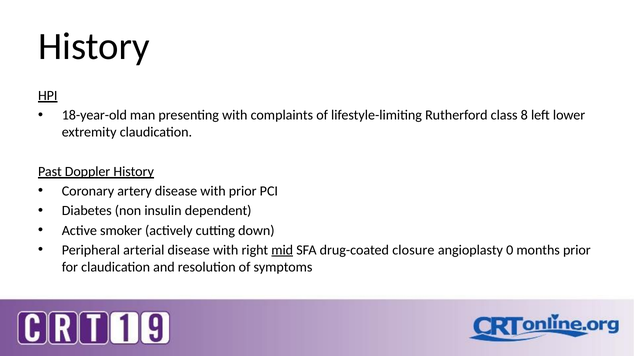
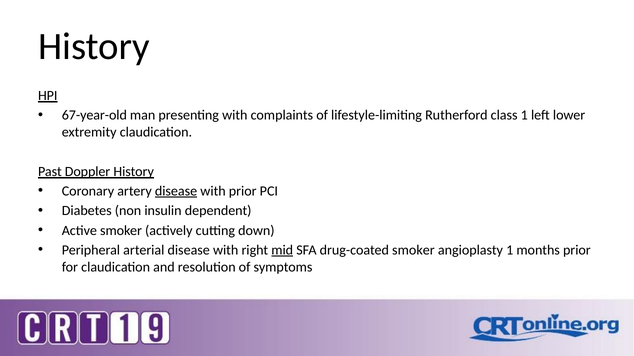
18-year-old: 18-year-old -> 67-year-old
class 8: 8 -> 1
disease at (176, 191) underline: none -> present
drug-coated closure: closure -> smoker
angioplasty 0: 0 -> 1
